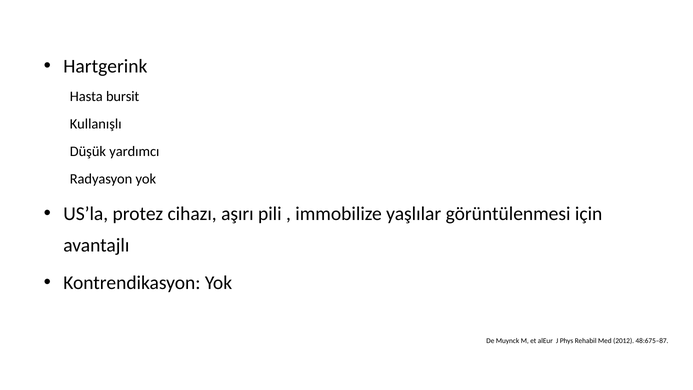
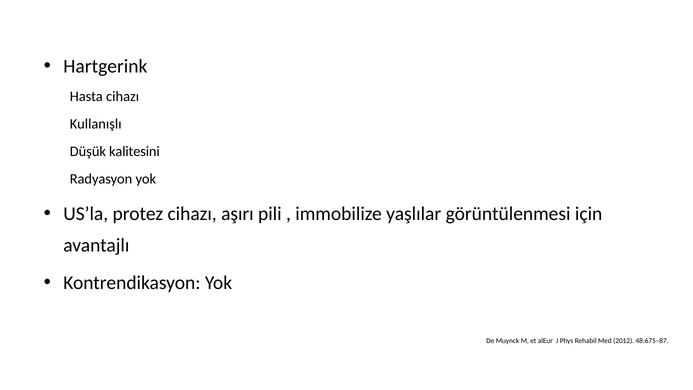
Hasta bursit: bursit -> cihazı
yardımcı: yardımcı -> kalitesini
